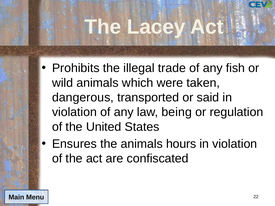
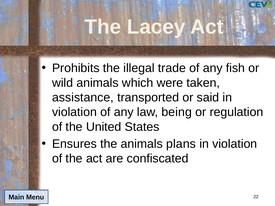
dangerous: dangerous -> assistance
hours: hours -> plans
